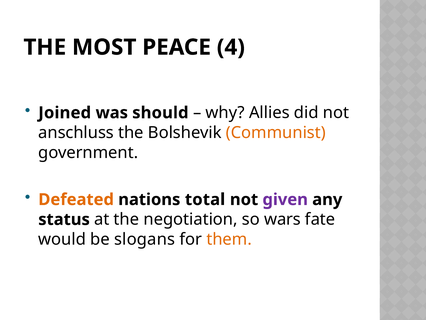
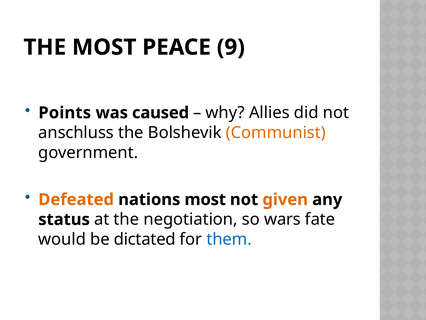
4: 4 -> 9
Joined: Joined -> Points
should: should -> caused
nations total: total -> most
given colour: purple -> orange
slogans: slogans -> dictated
them colour: orange -> blue
